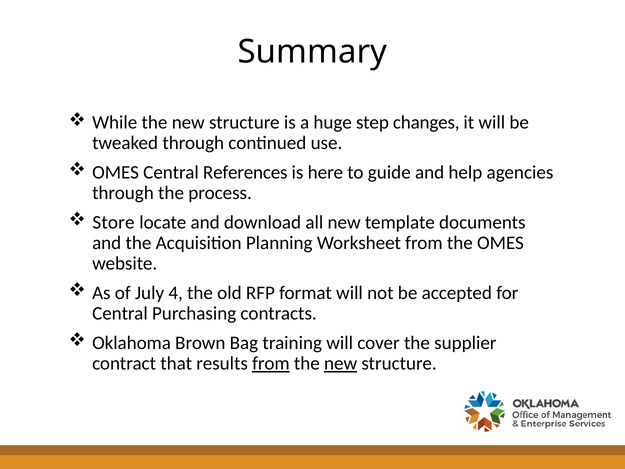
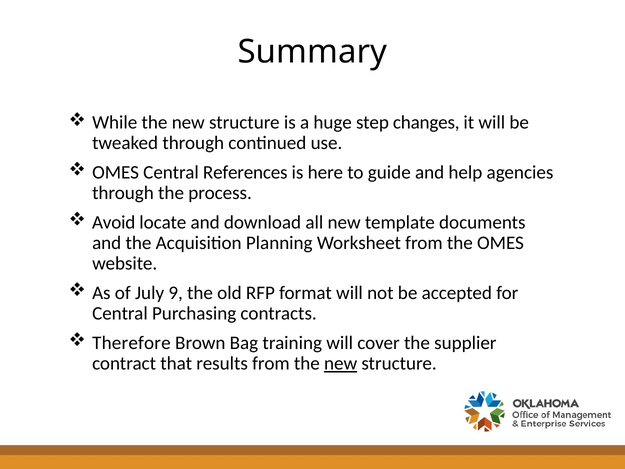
Store: Store -> Avoid
4: 4 -> 9
Oklahoma: Oklahoma -> Therefore
from at (271, 363) underline: present -> none
